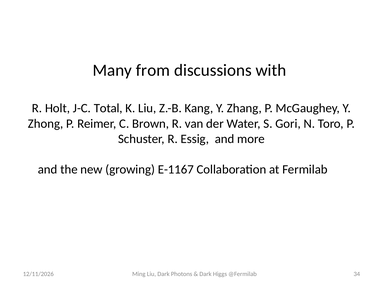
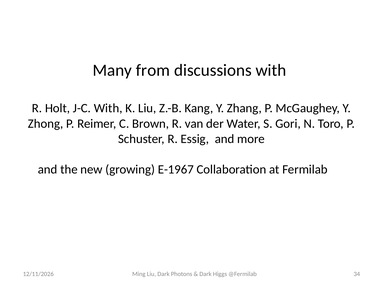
J-C Total: Total -> With
E-1167: E-1167 -> E-1967
